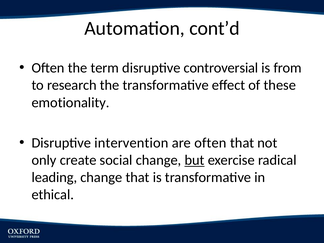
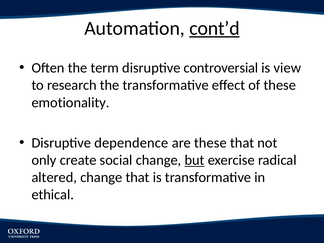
cont’d underline: none -> present
from: from -> view
intervention: intervention -> dependence
are often: often -> these
leading: leading -> altered
